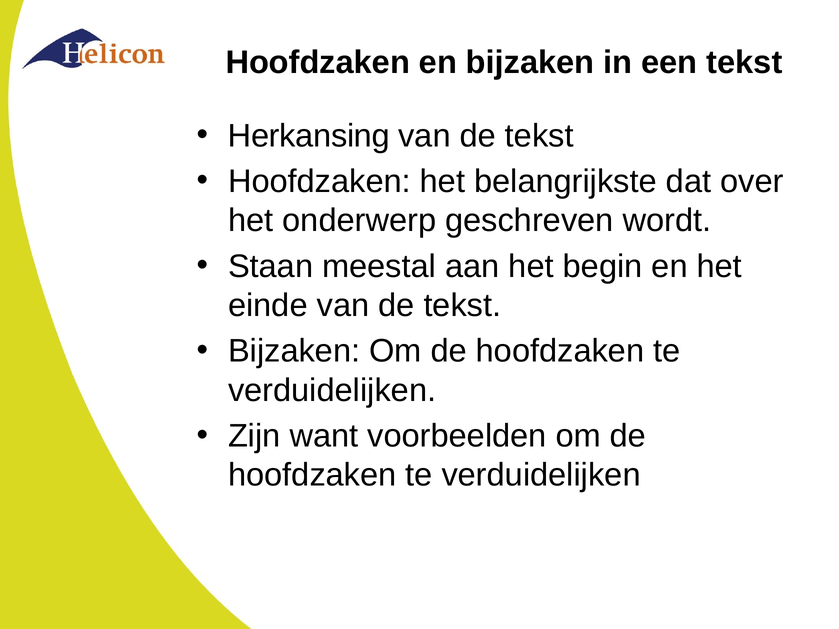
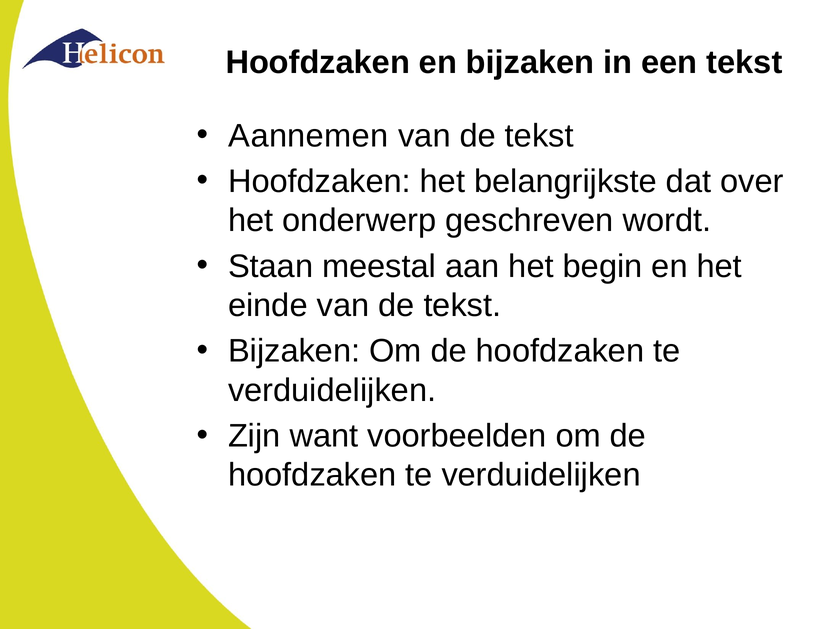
Herkansing: Herkansing -> Aannemen
